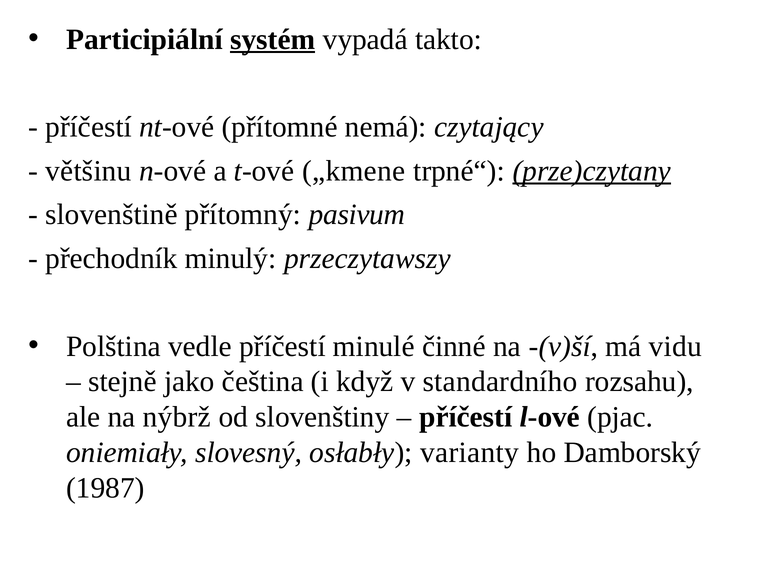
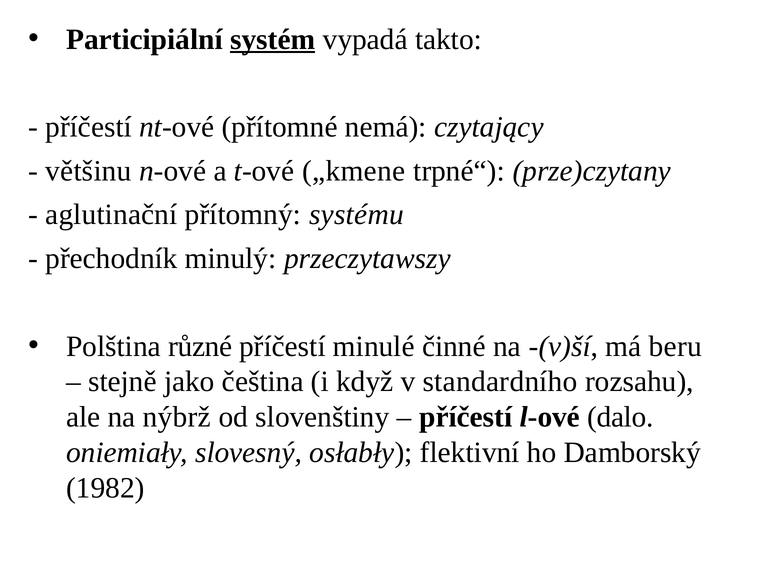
prze)czytany underline: present -> none
slovenštině: slovenštině -> aglutinační
pasivum: pasivum -> systému
vedle: vedle -> různé
vidu: vidu -> beru
pjac: pjac -> dalo
varianty: varianty -> flektivní
1987: 1987 -> 1982
